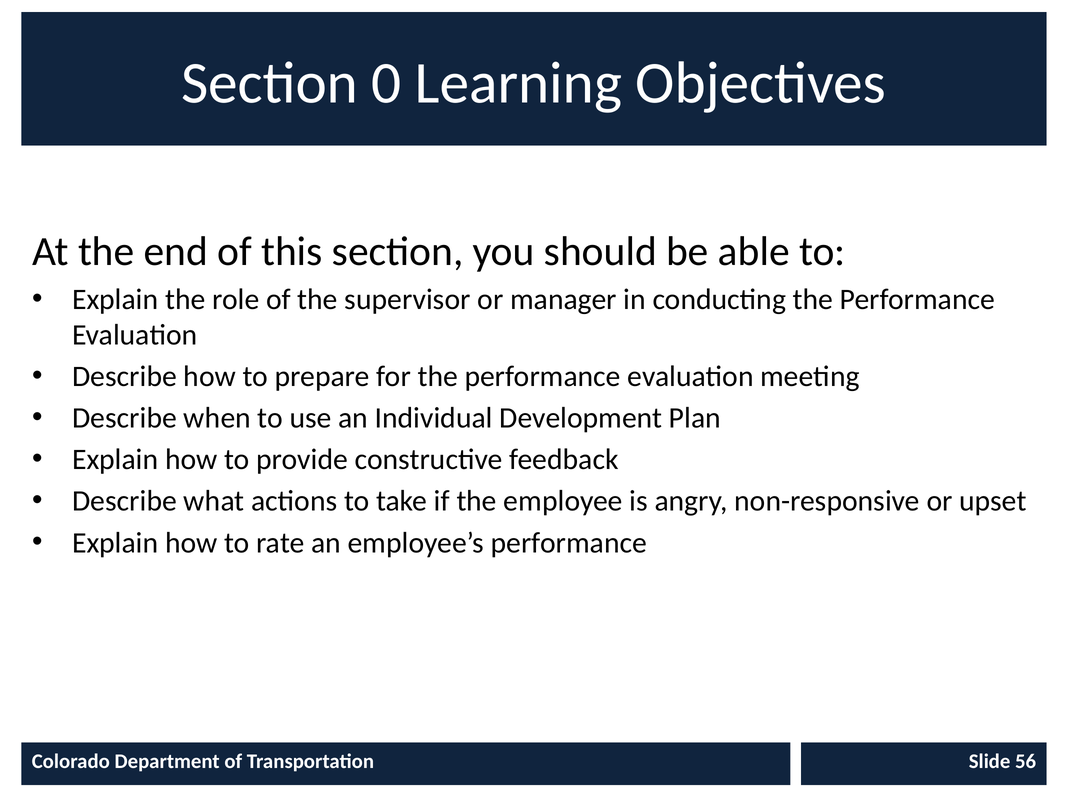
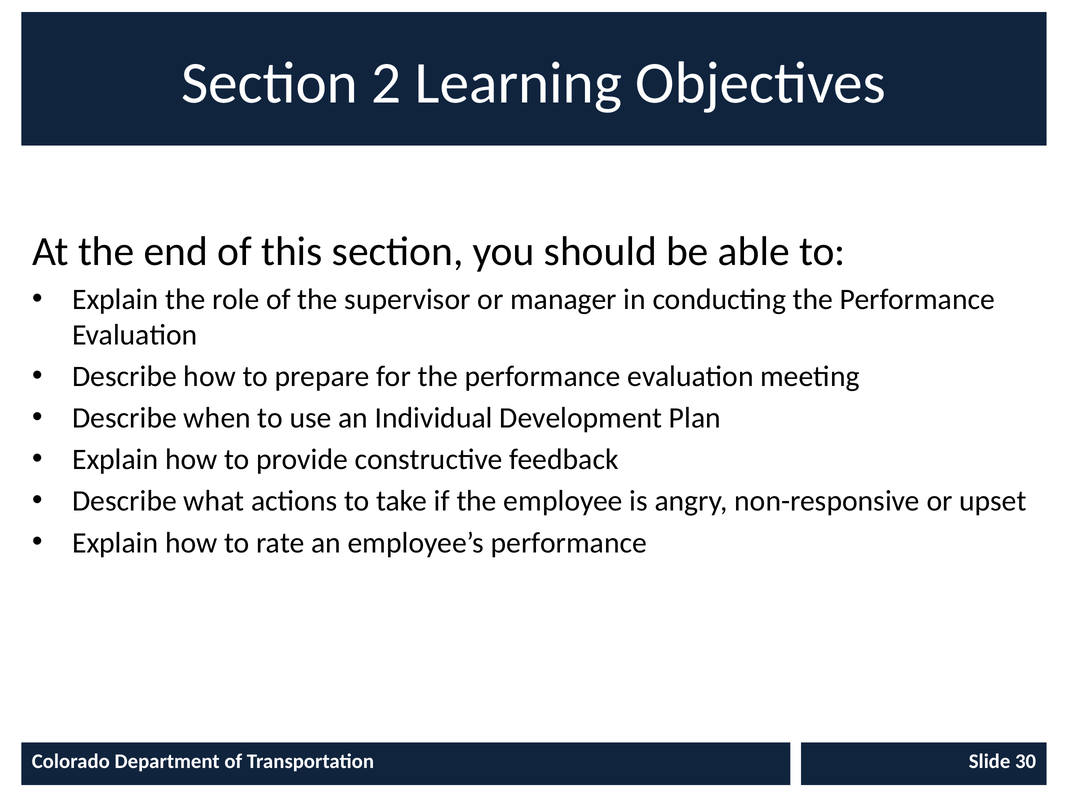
0: 0 -> 2
56: 56 -> 30
